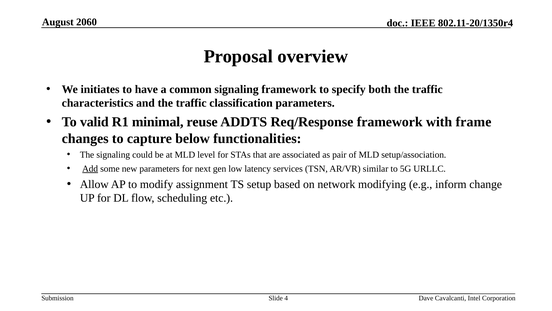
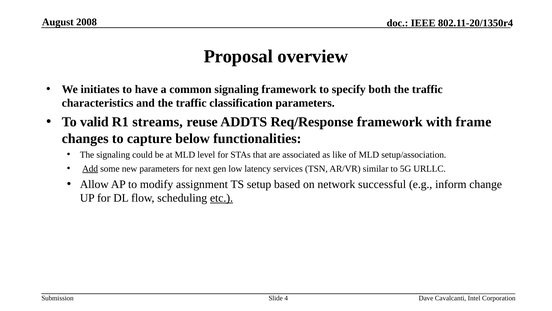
2060: 2060 -> 2008
minimal: minimal -> streams
pair: pair -> like
modifying: modifying -> successful
etc underline: none -> present
